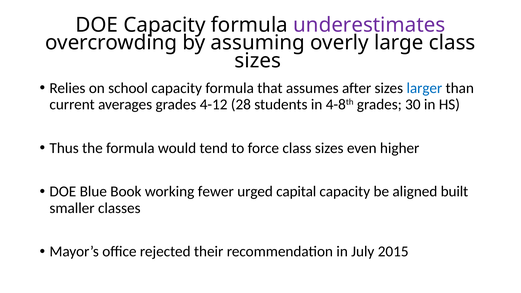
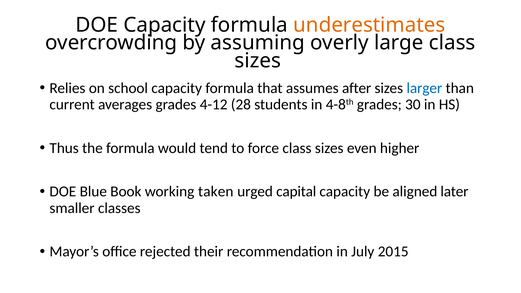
underestimates colour: purple -> orange
fewer: fewer -> taken
built: built -> later
